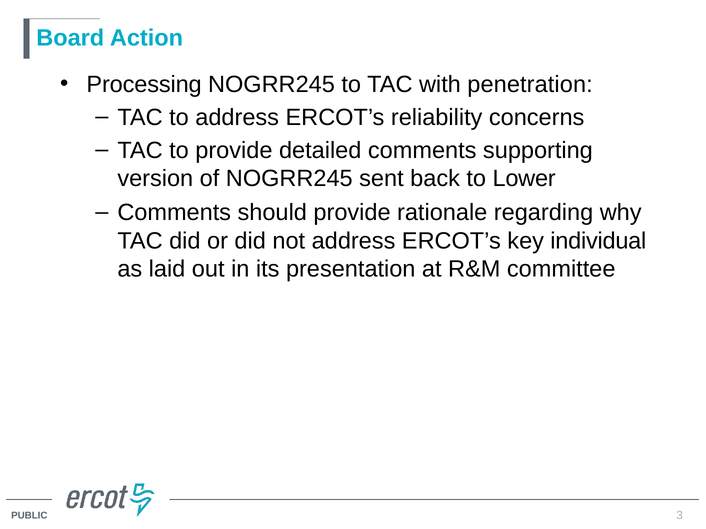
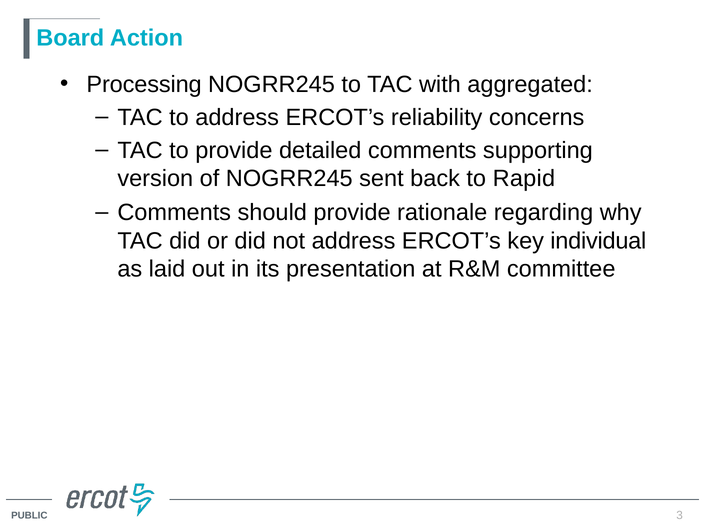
penetration: penetration -> aggregated
Lower: Lower -> Rapid
